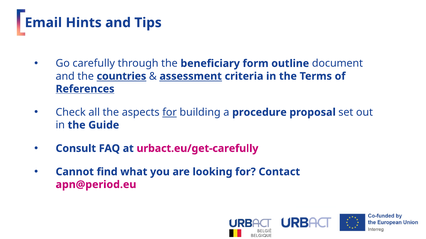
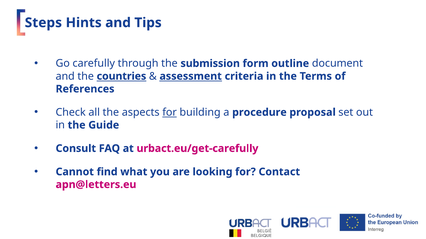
Email: Email -> Steps
beneficiary: beneficiary -> submission
References underline: present -> none
apn@period.eu: apn@period.eu -> apn@letters.eu
